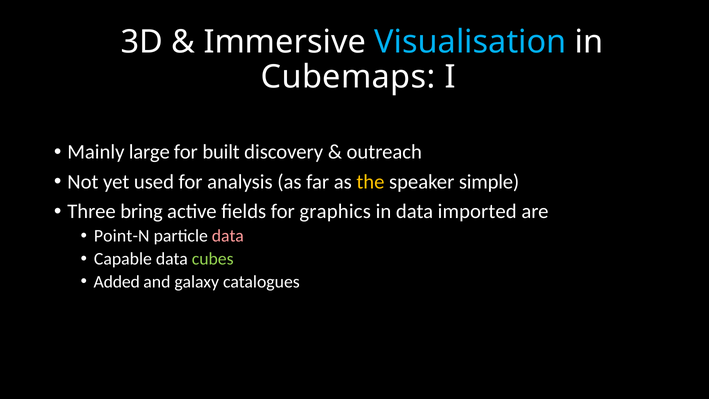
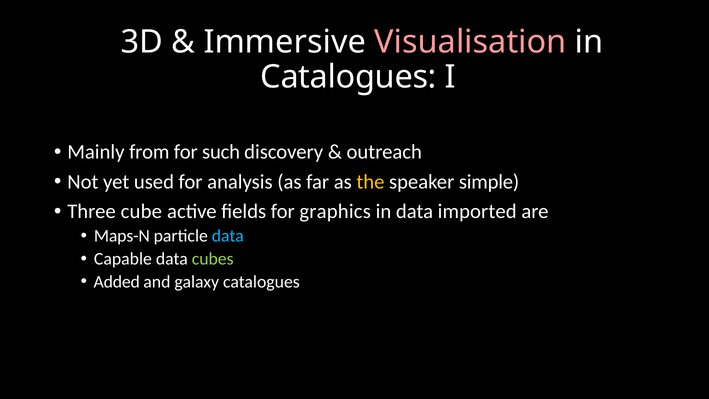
Visualisation colour: light blue -> pink
Cubemaps at (348, 77): Cubemaps -> Catalogues
large: large -> from
built: built -> such
bring: bring -> cube
Point-N: Point-N -> Maps-N
data at (228, 236) colour: pink -> light blue
